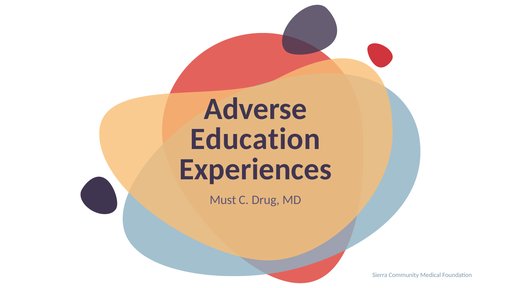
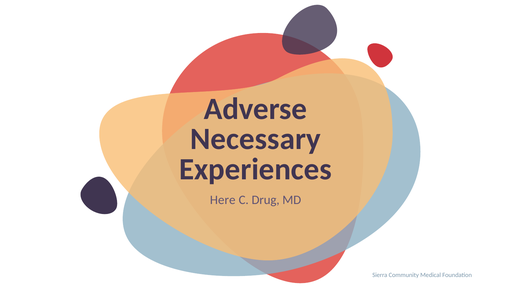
Education: Education -> Necessary
Must: Must -> Here
